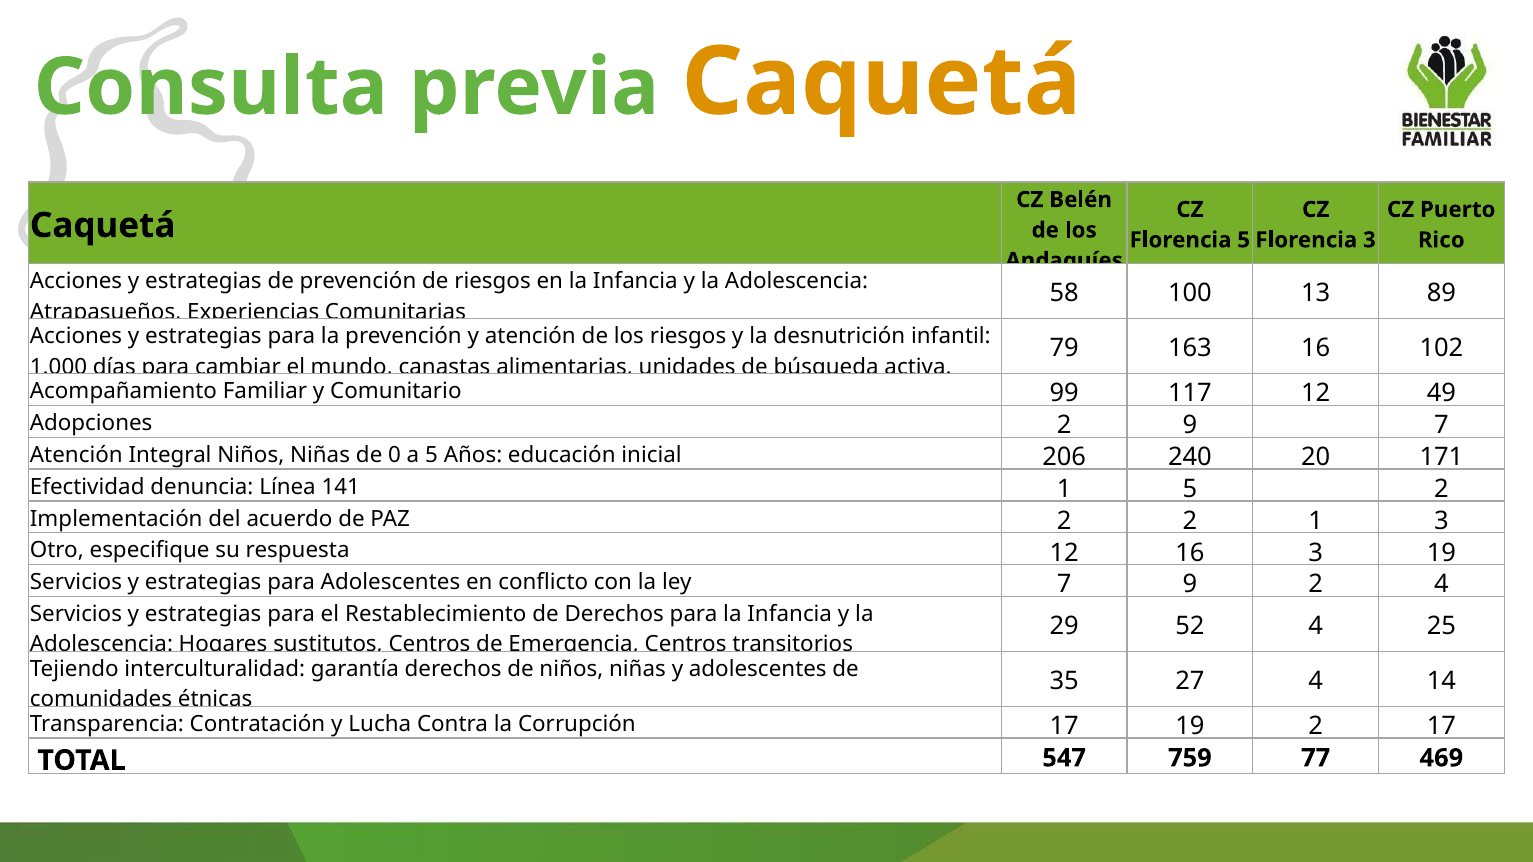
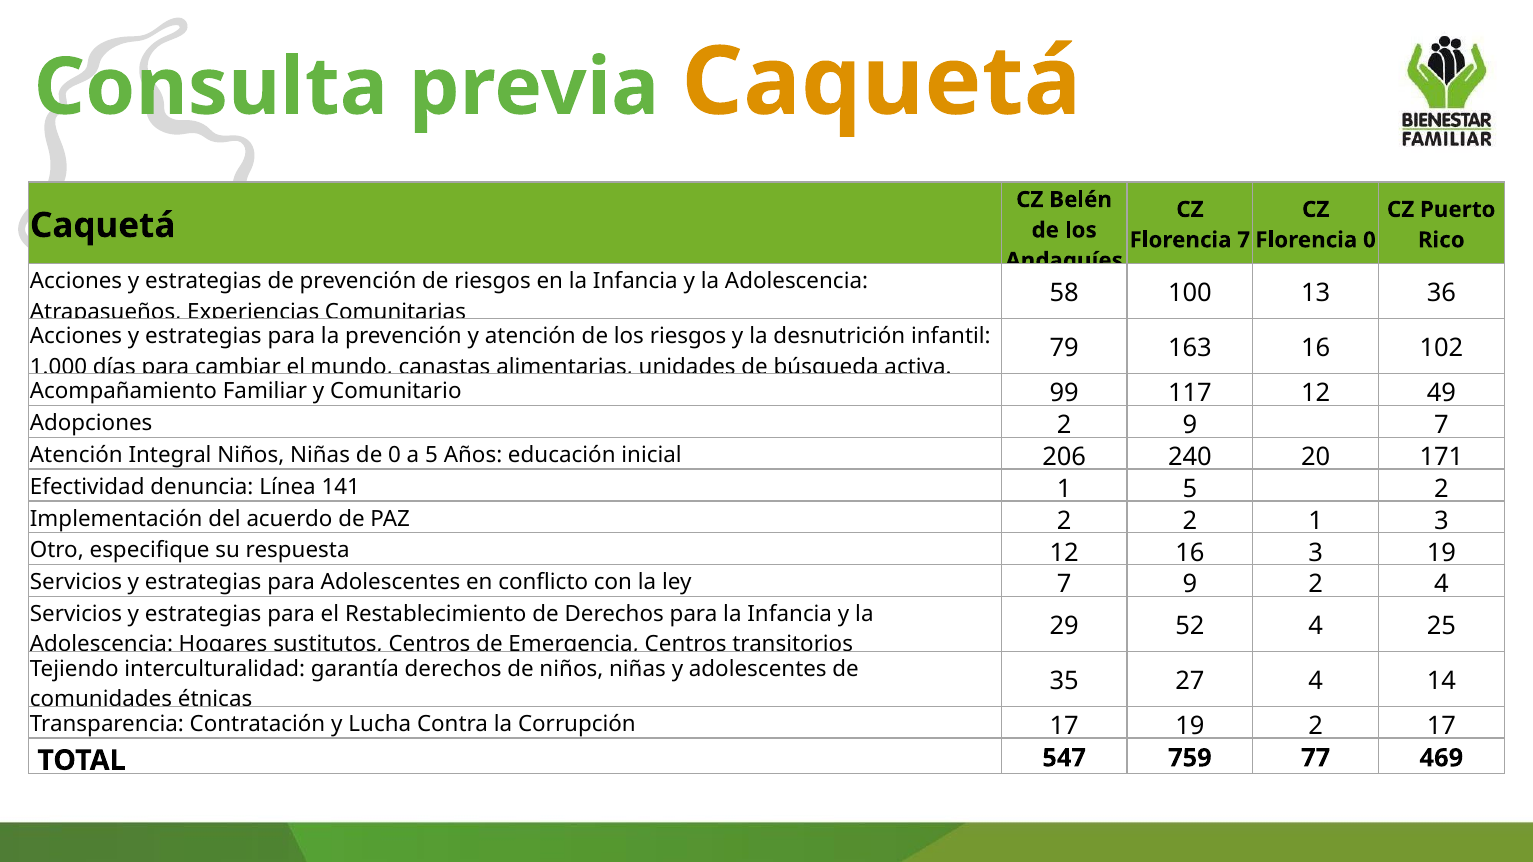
Florencia 5: 5 -> 7
Florencia 3: 3 -> 0
89: 89 -> 36
